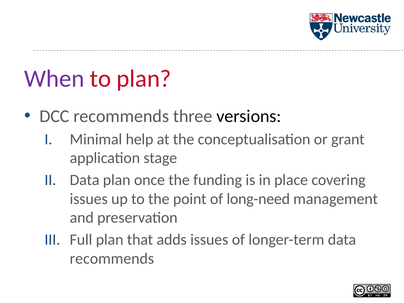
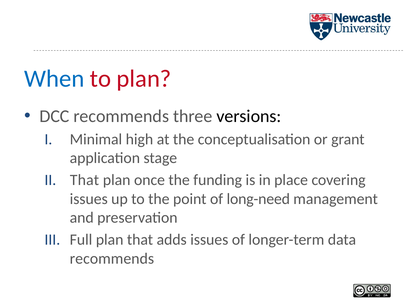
When colour: purple -> blue
help: help -> high
Data at (85, 180): Data -> That
